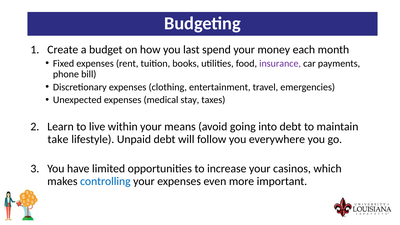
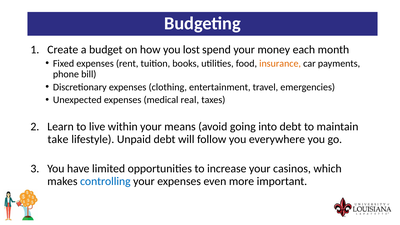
last: last -> lost
insurance colour: purple -> orange
stay: stay -> real
